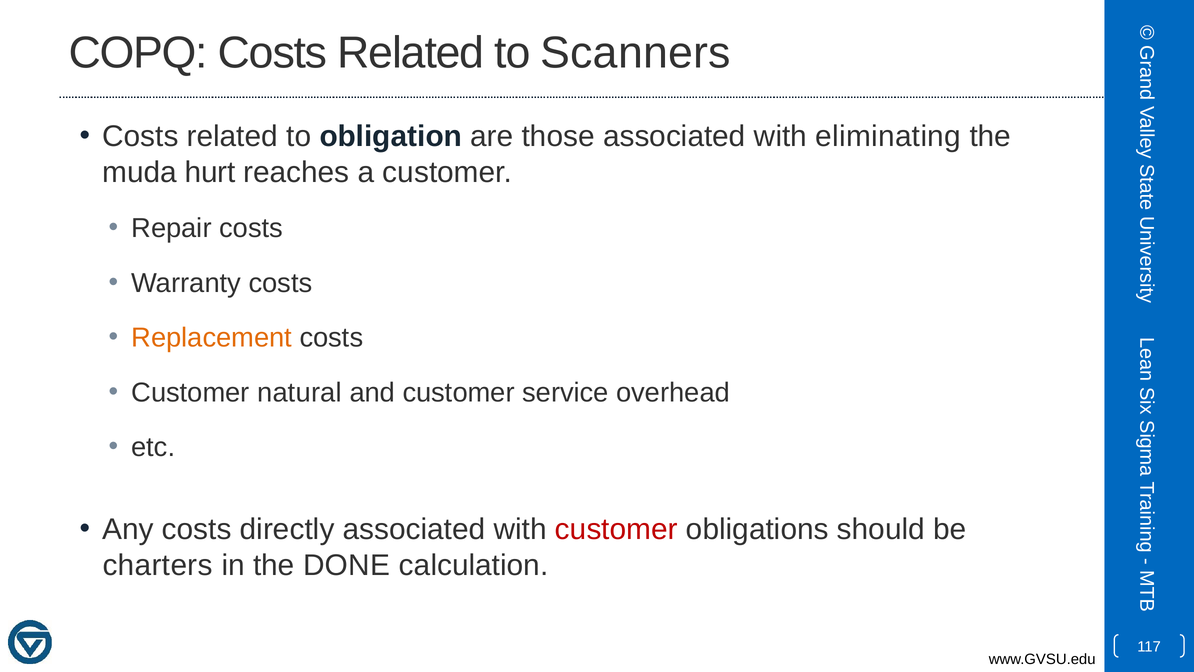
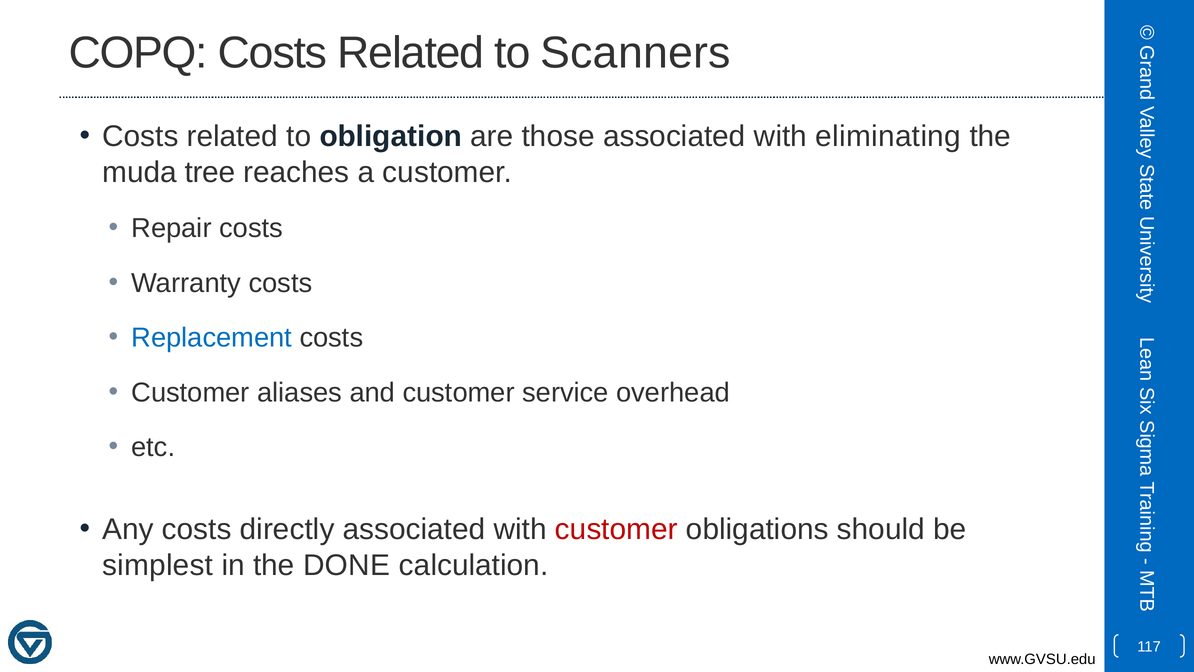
hurt: hurt -> tree
Replacement colour: orange -> blue
natural: natural -> aliases
charters: charters -> simplest
